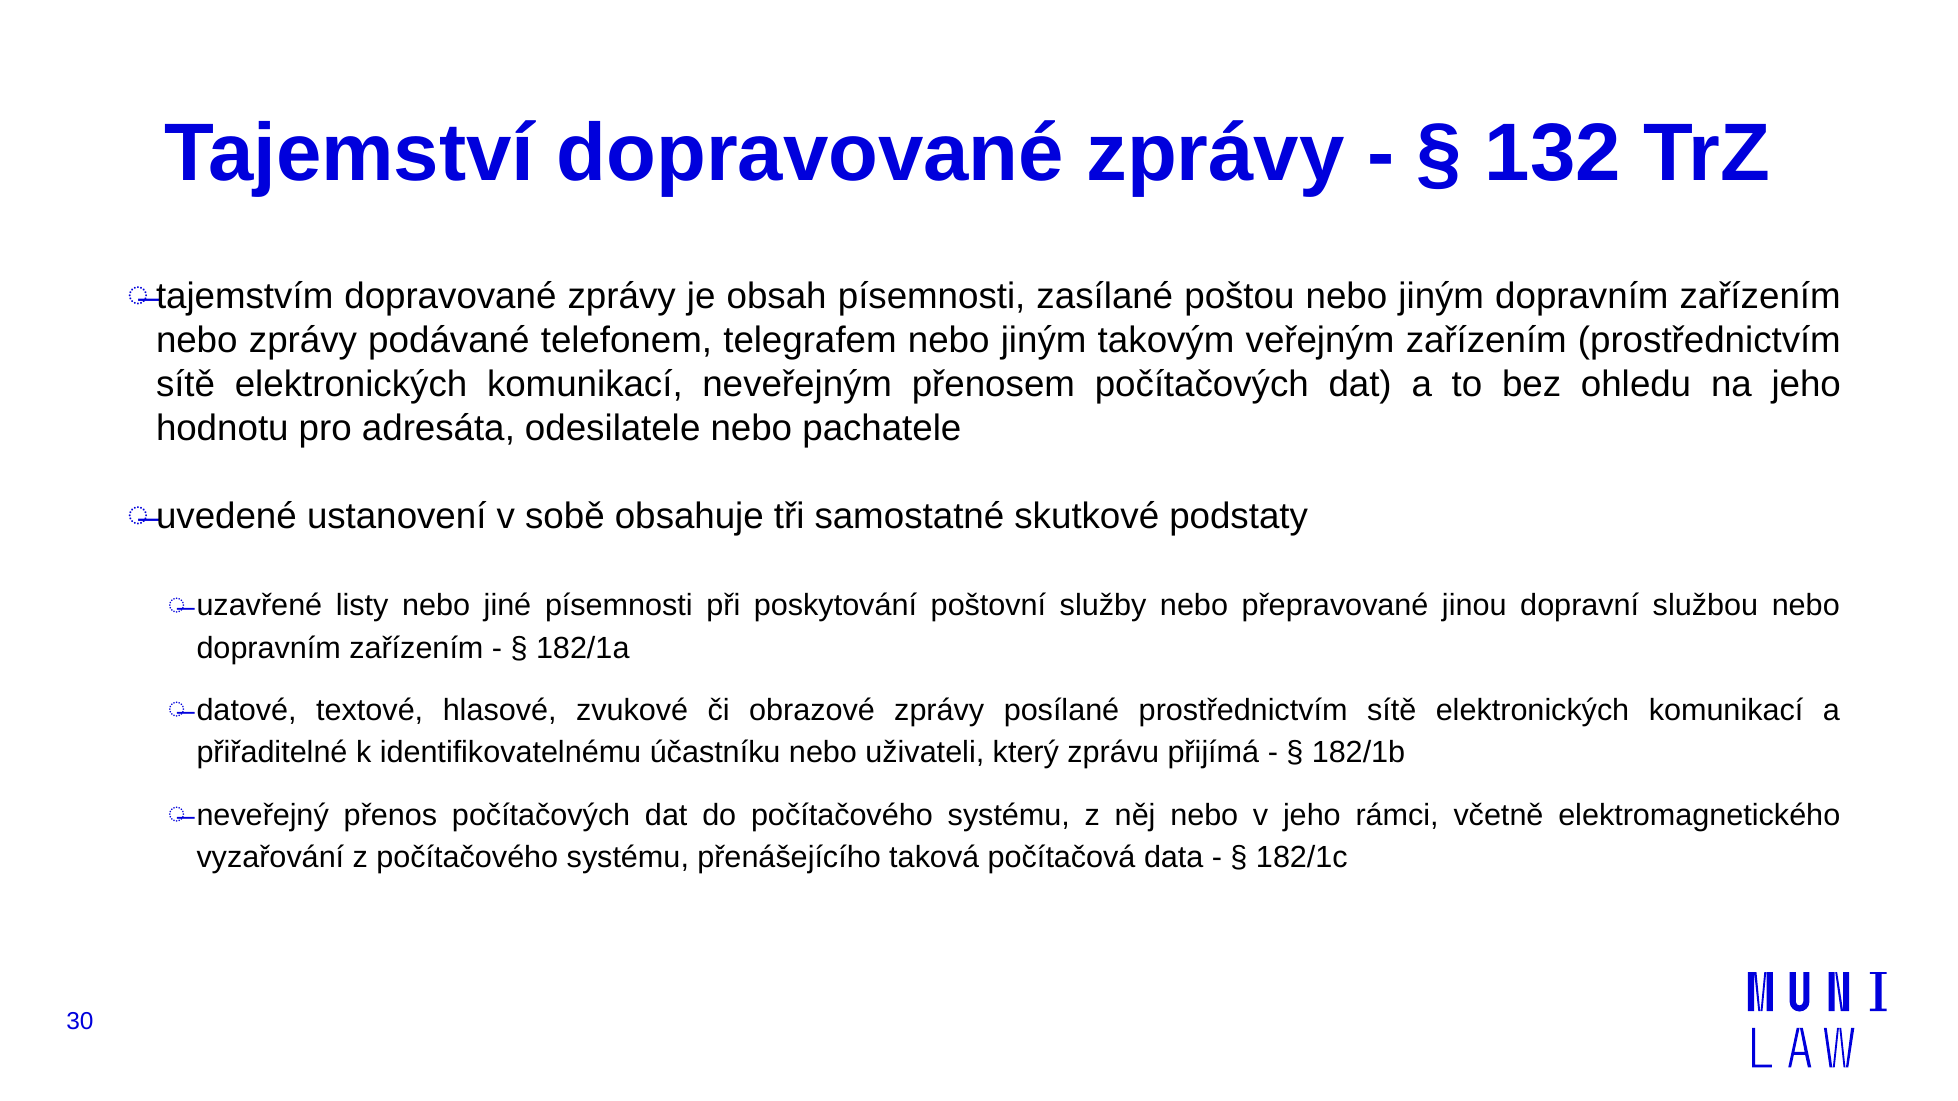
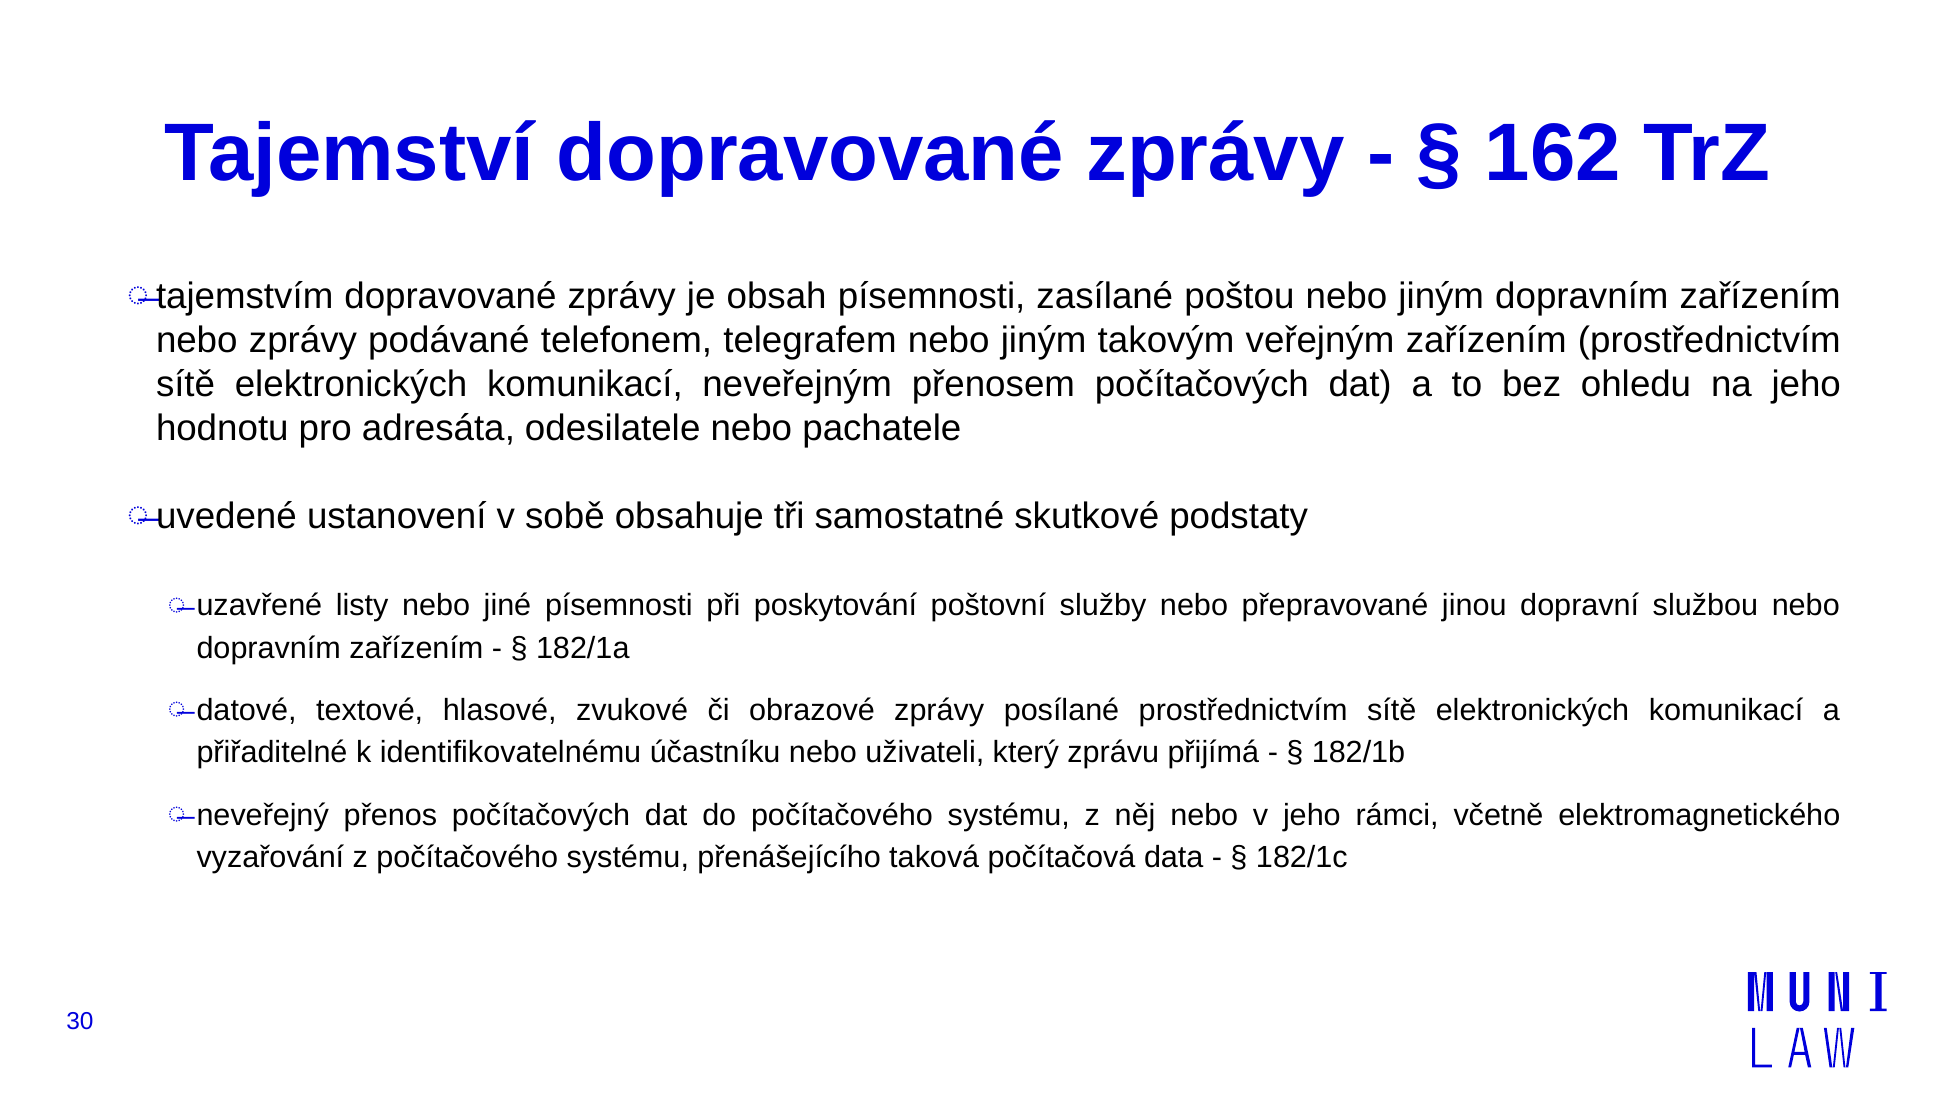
132: 132 -> 162
